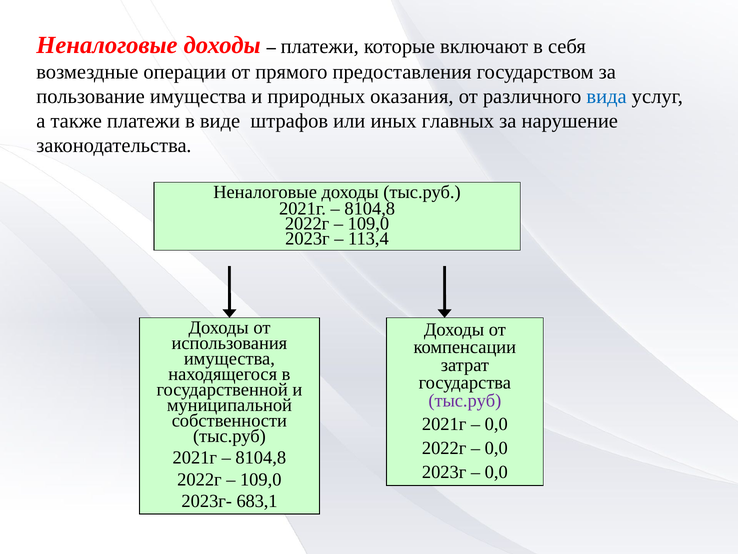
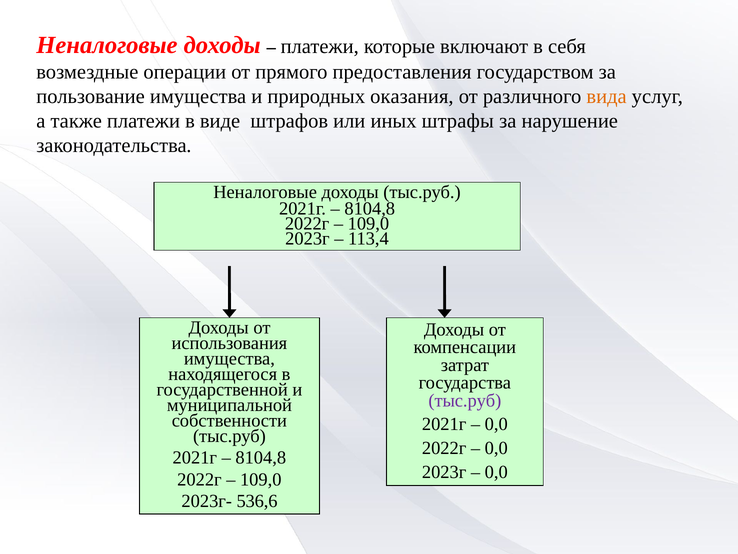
вида colour: blue -> orange
главных: главных -> штрафы
683,1: 683,1 -> 536,6
